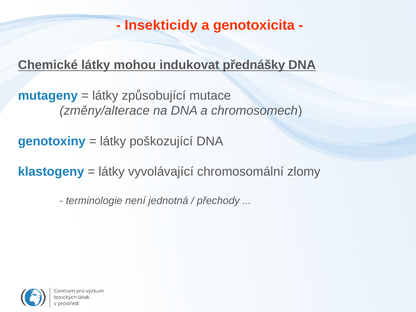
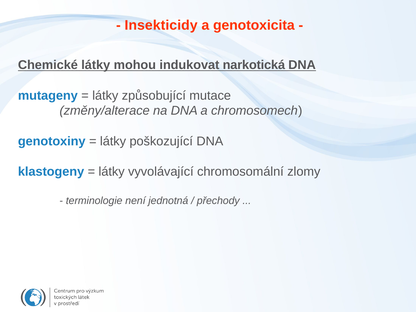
přednášky: přednášky -> narkotická
